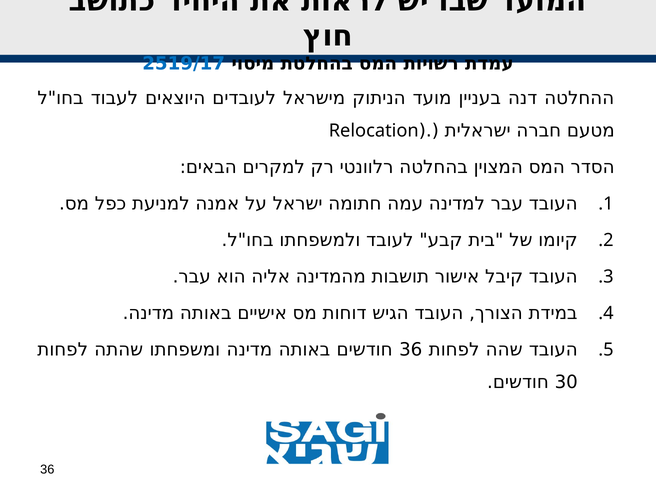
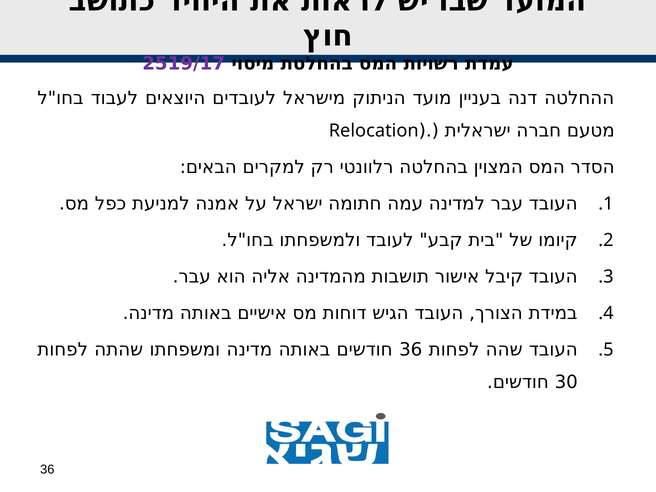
2519/17 colour: blue -> purple
